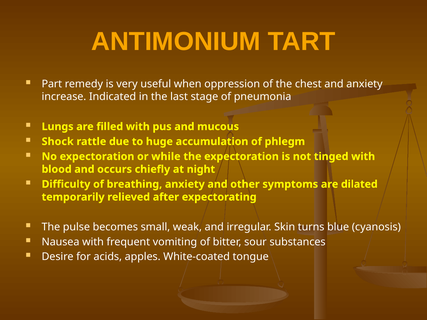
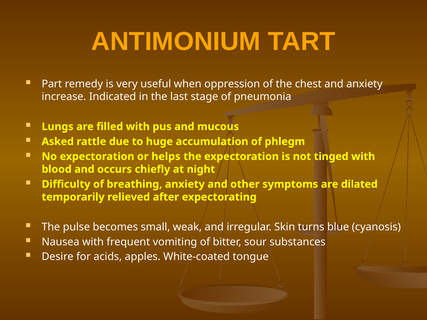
Shock: Shock -> Asked
while: while -> helps
